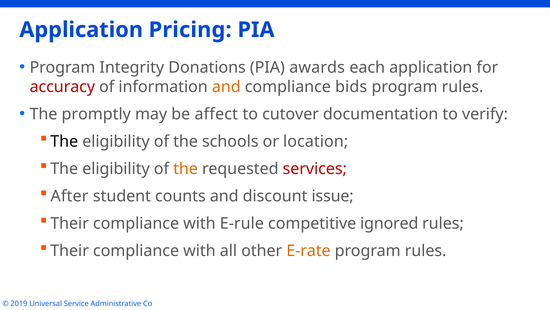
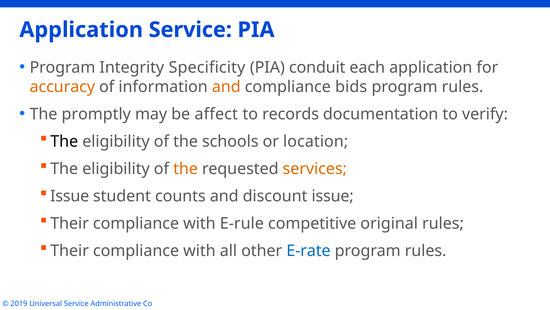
Application Pricing: Pricing -> Service
Donations: Donations -> Specificity
awards: awards -> conduit
accuracy colour: red -> orange
cutover: cutover -> records
services colour: red -> orange
After at (70, 196): After -> Issue
ignored: ignored -> original
E-rate colour: orange -> blue
